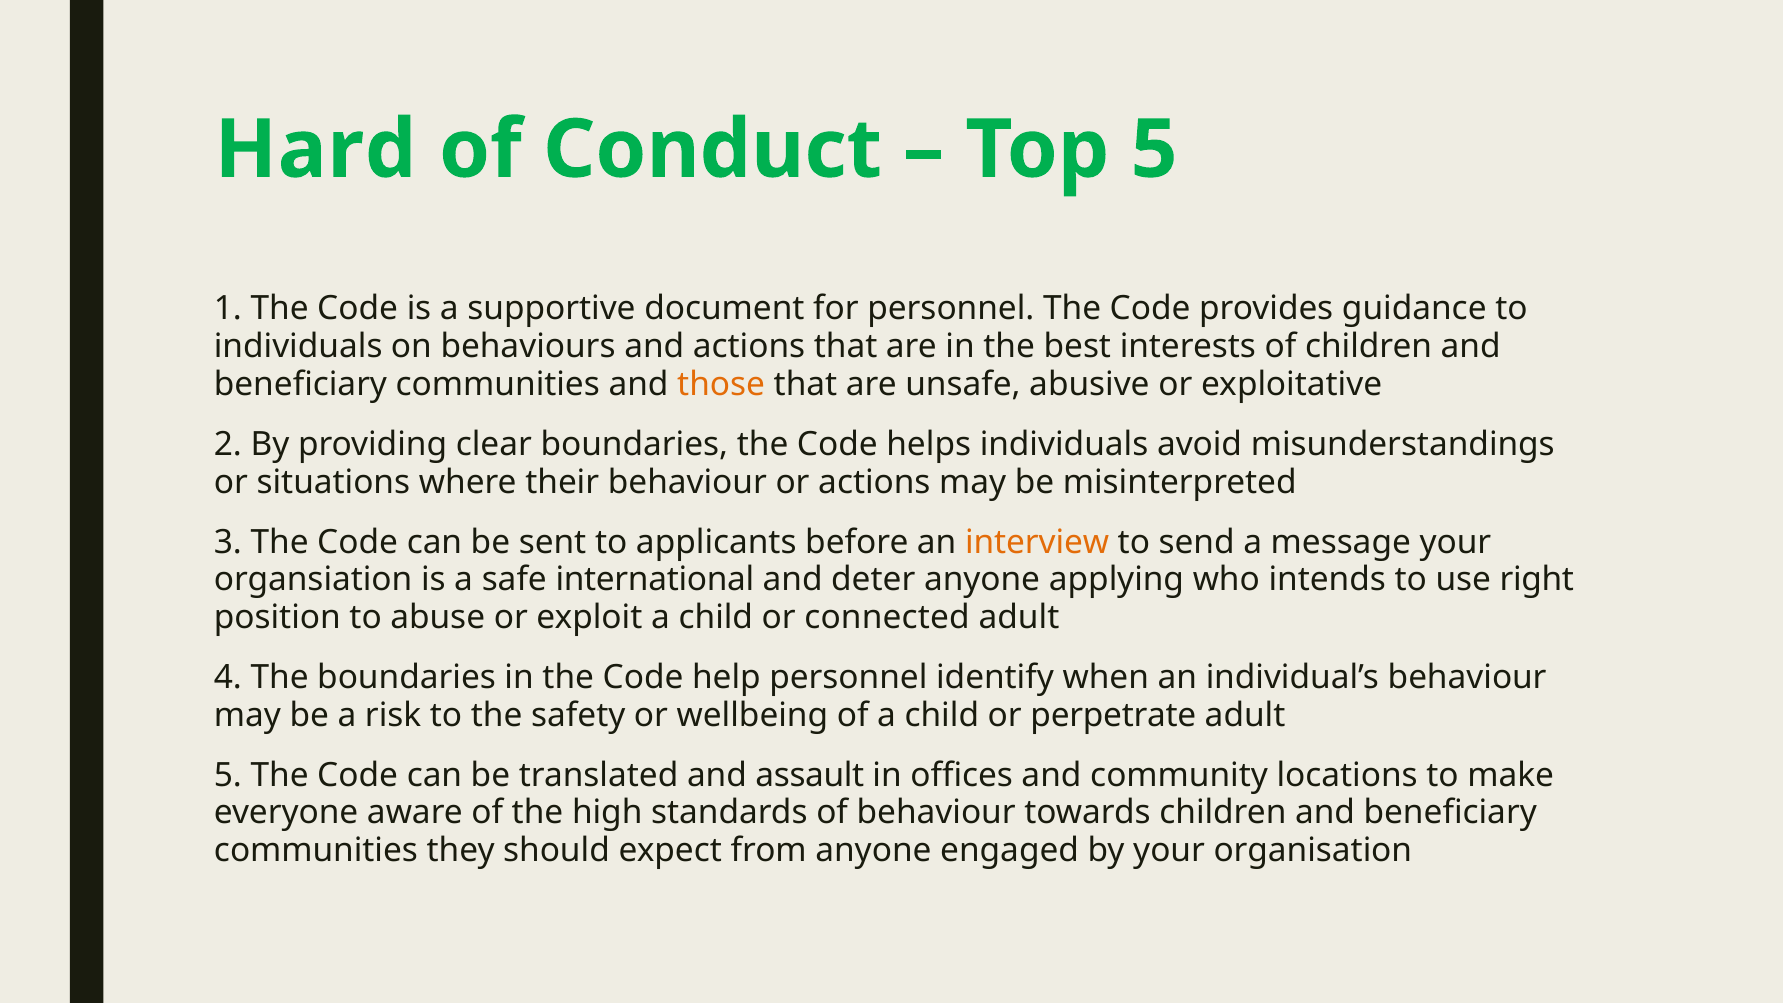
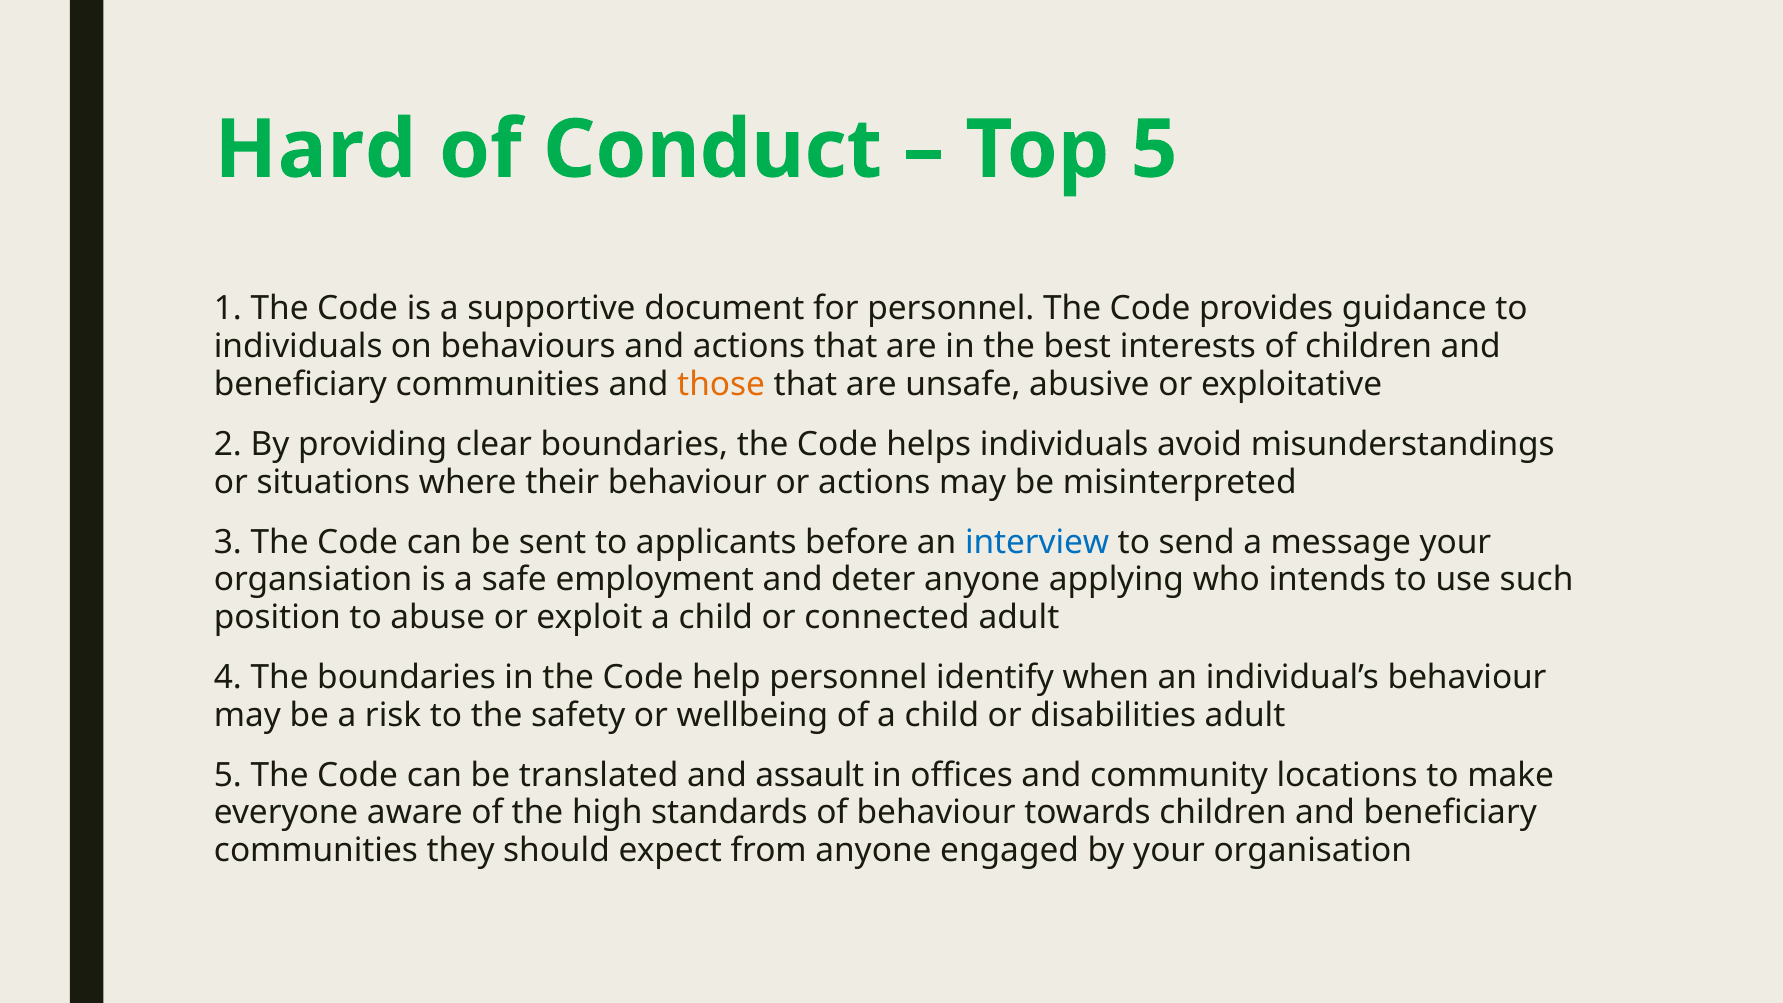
interview colour: orange -> blue
international: international -> employment
right: right -> such
perpetrate: perpetrate -> disabilities
